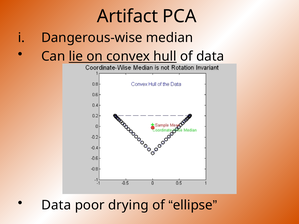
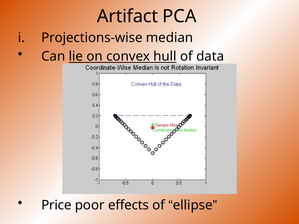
Dangerous-wise: Dangerous-wise -> Projections-wise
Data at (56, 205): Data -> Price
drying: drying -> effects
